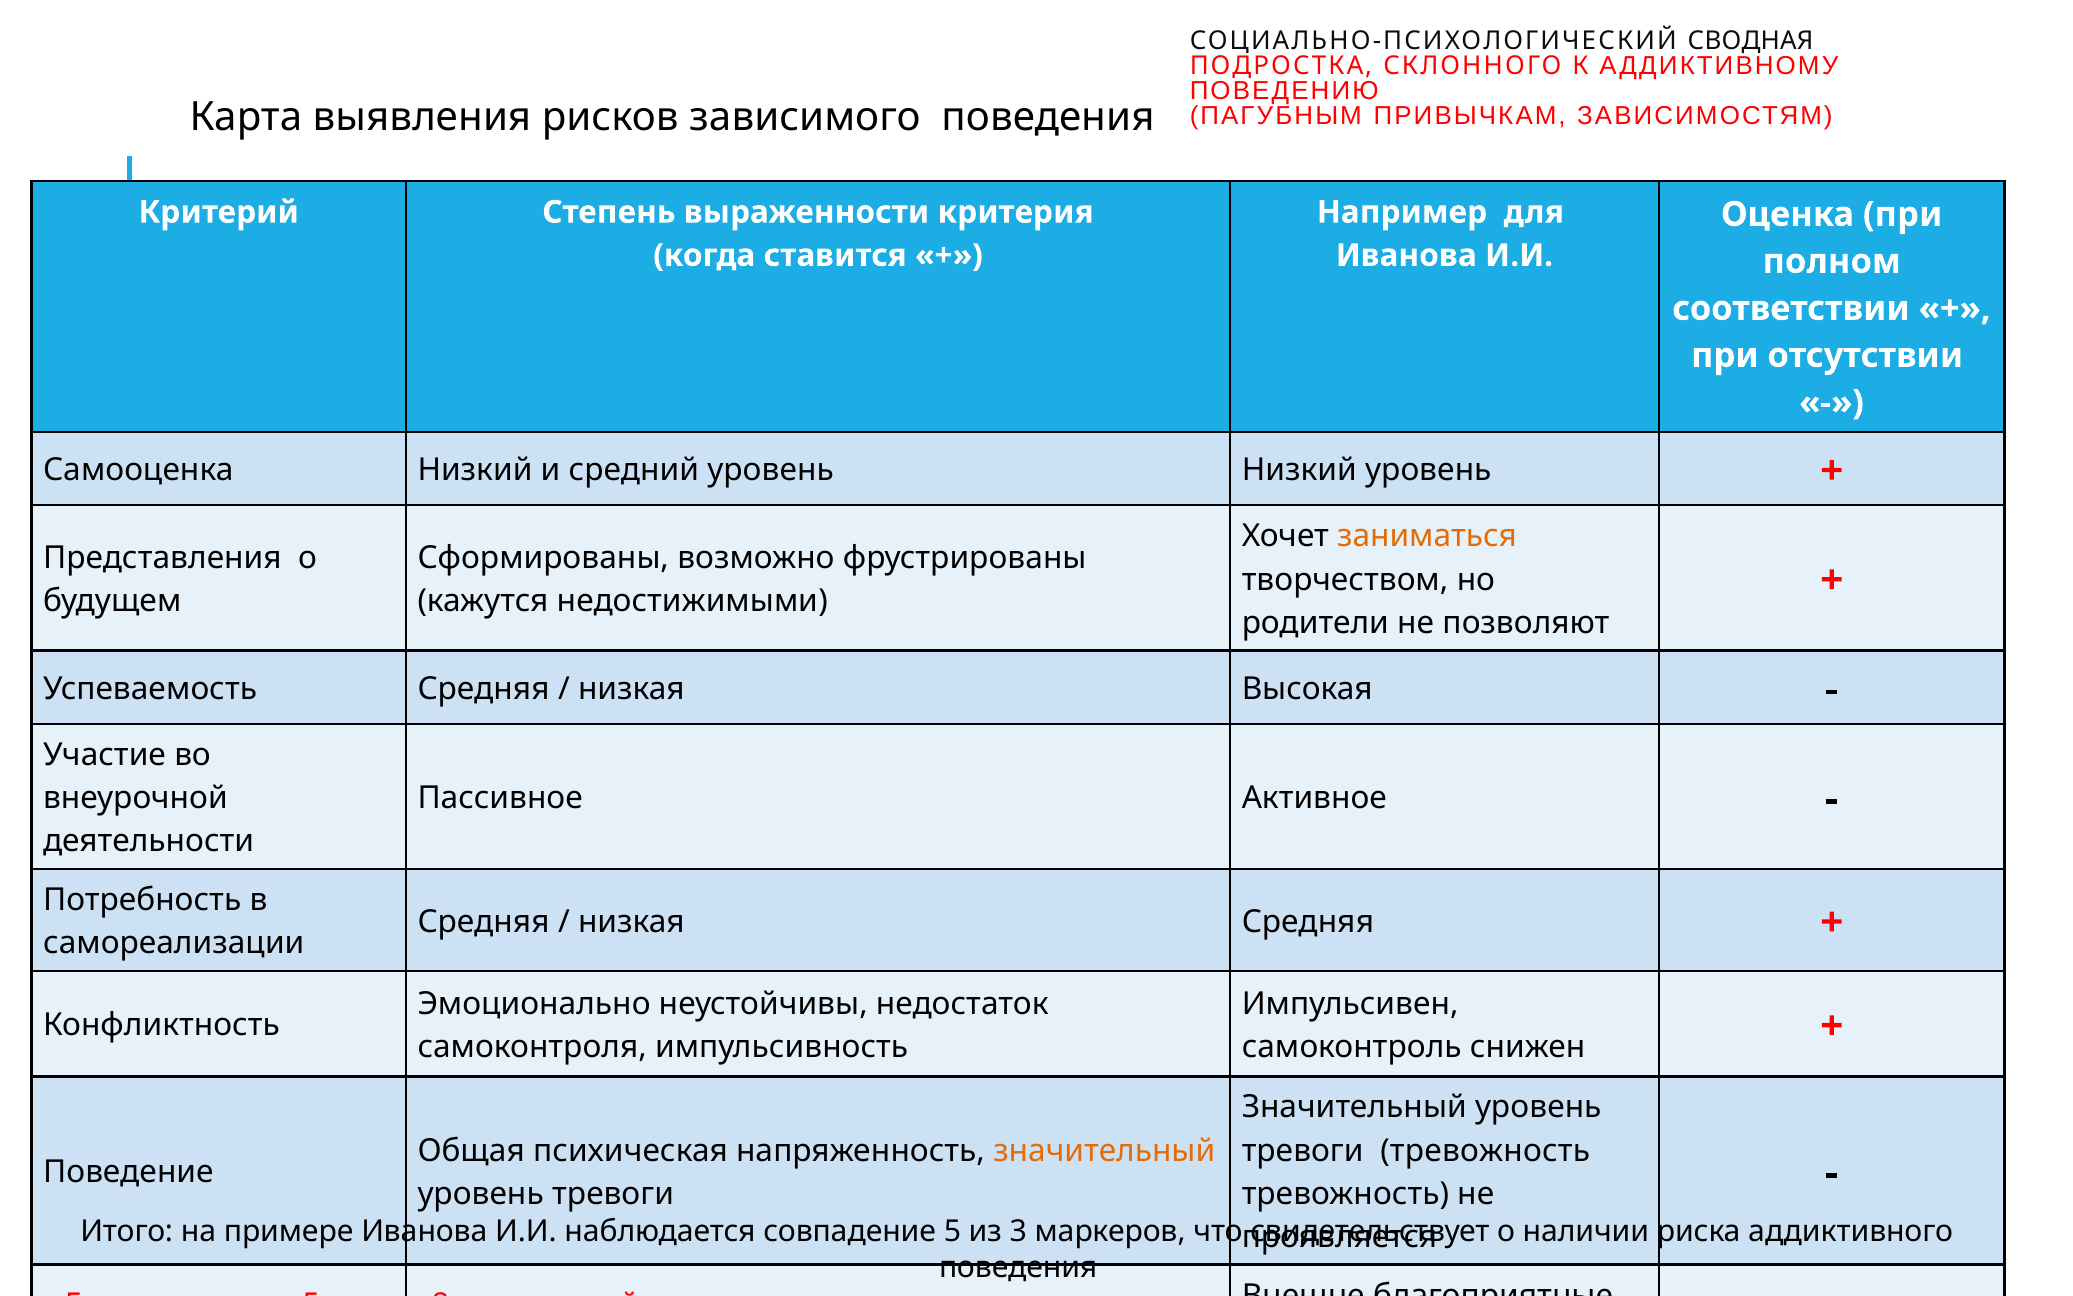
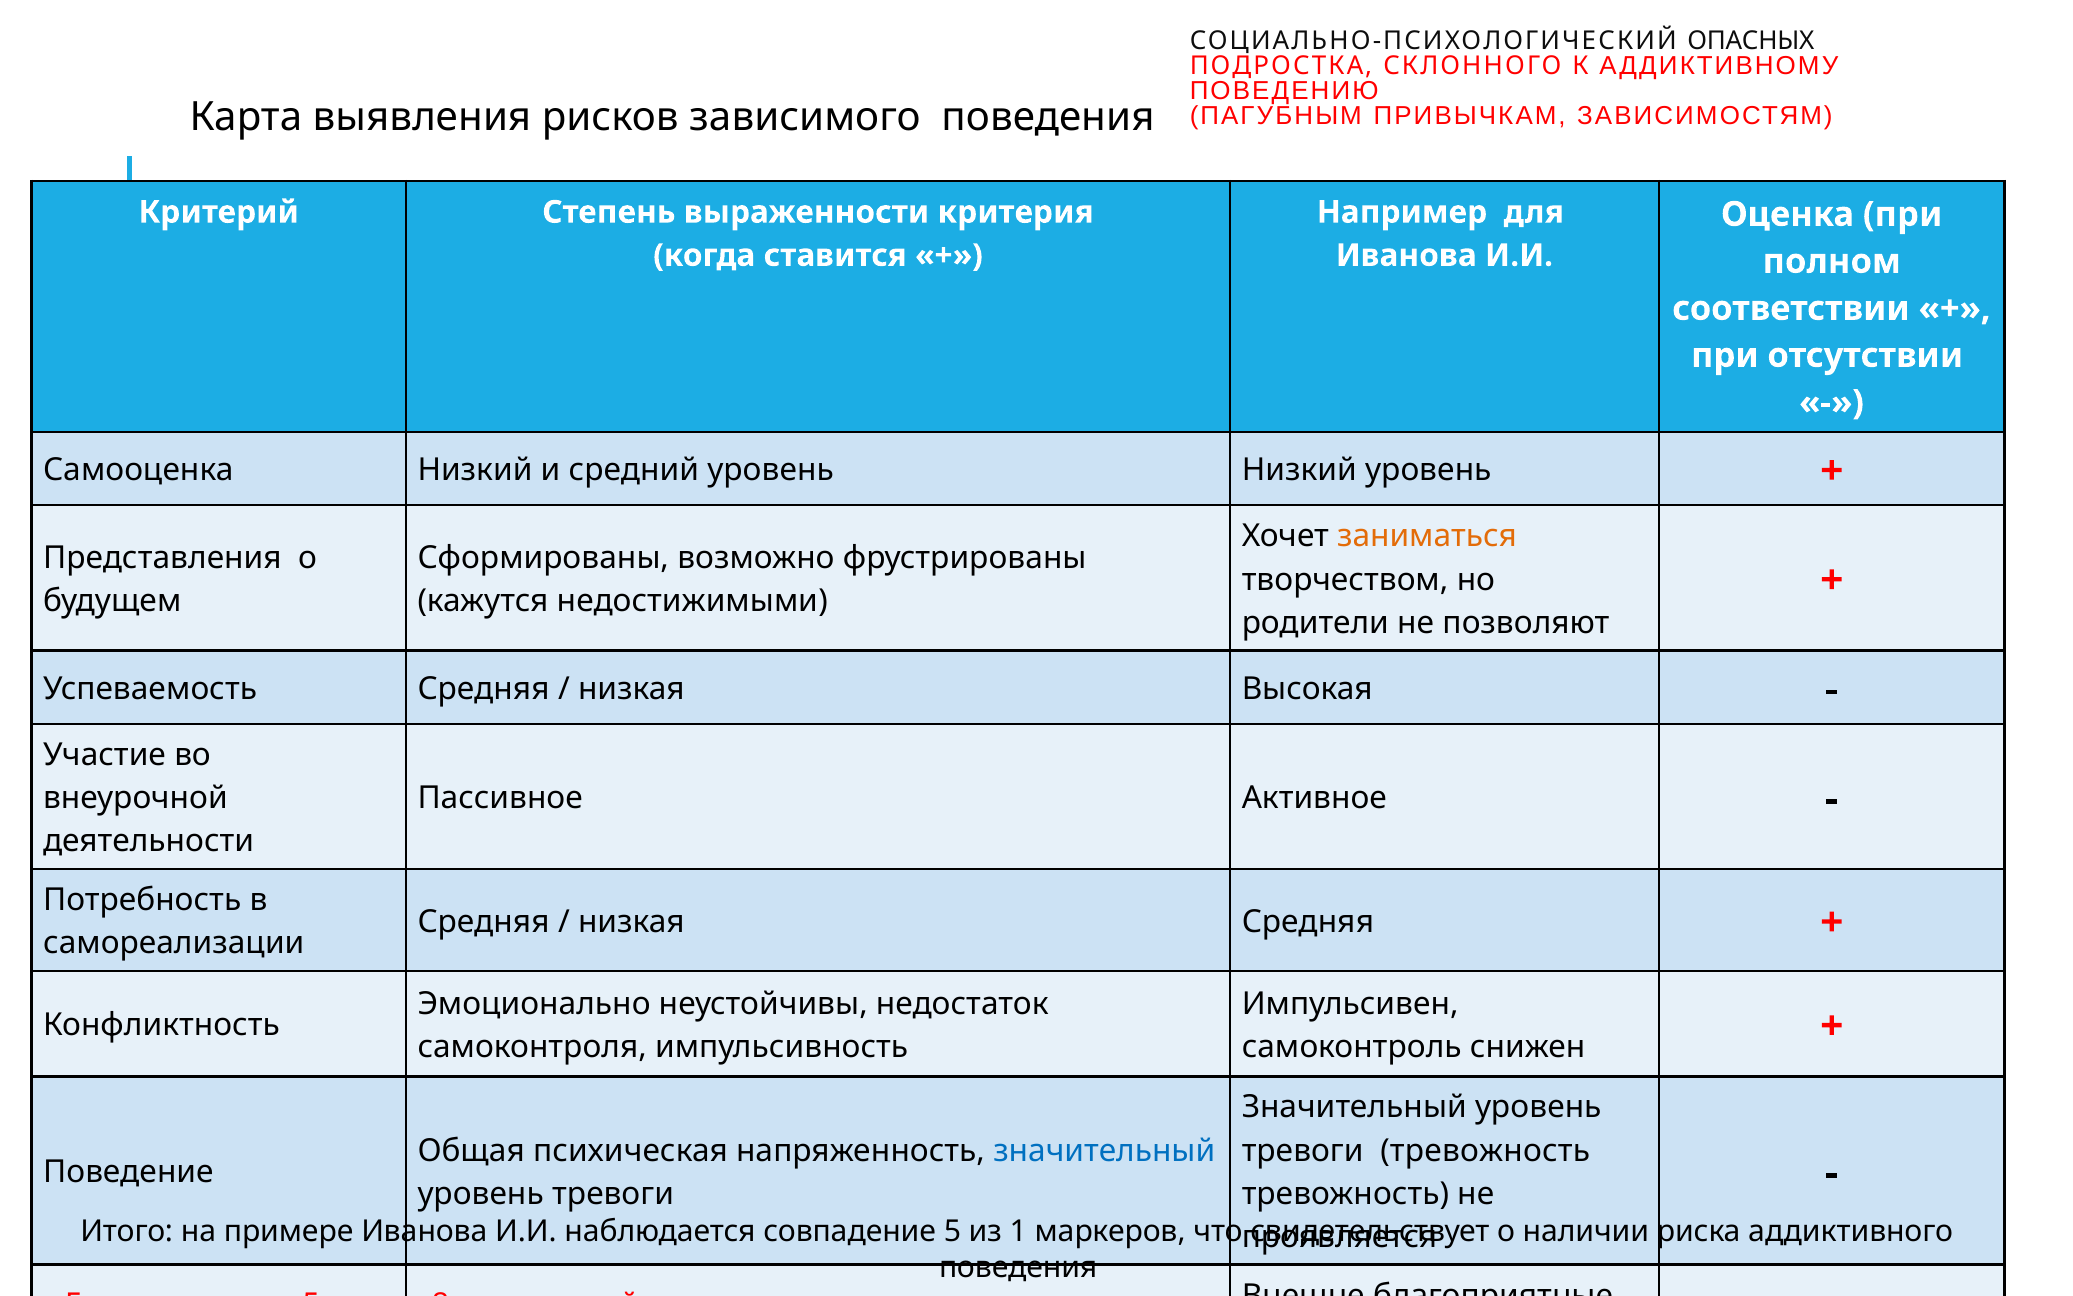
СВОДНАЯ: СВОДНАЯ -> ОПАСНЫХ
значительный at (1104, 1150) colour: orange -> blue
3: 3 -> 1
